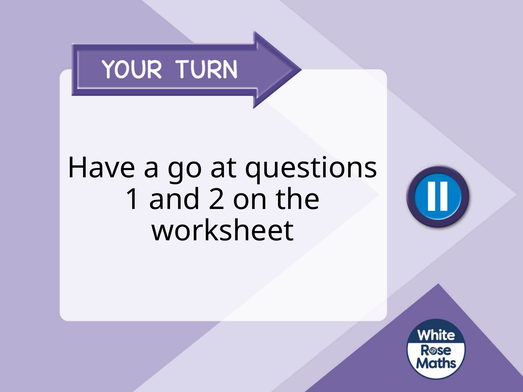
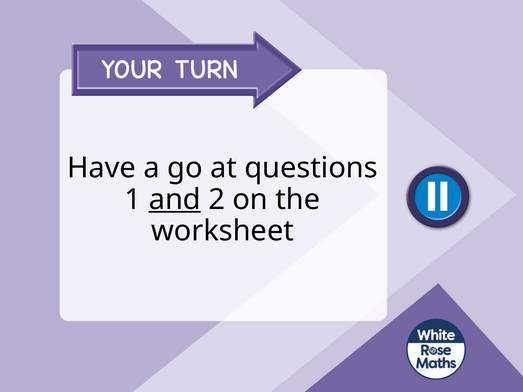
and underline: none -> present
